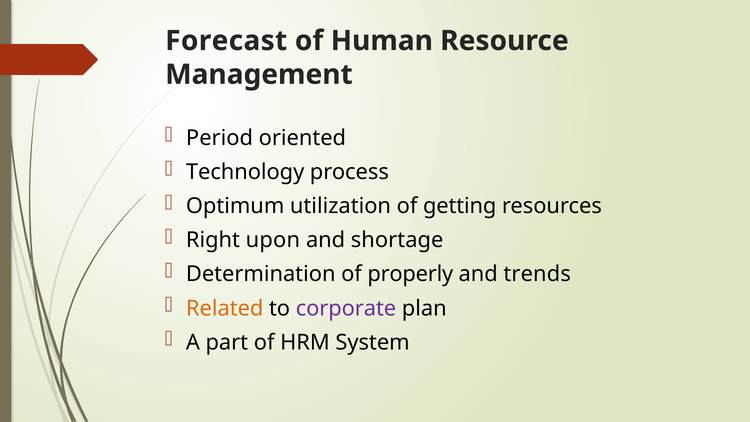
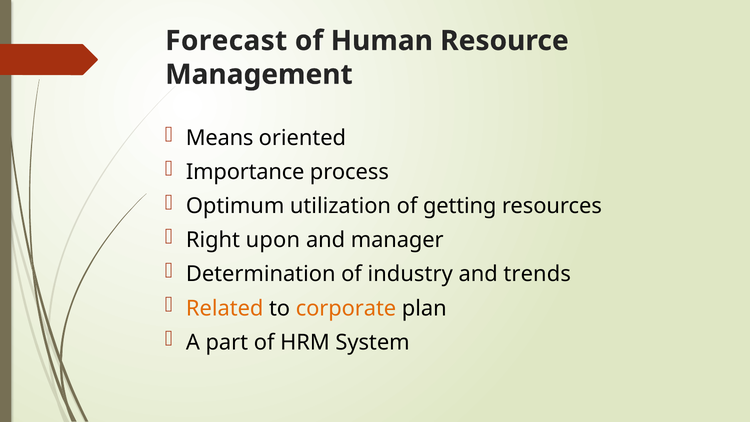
Period: Period -> Means
Technology: Technology -> Importance
shortage: shortage -> manager
properly: properly -> industry
corporate colour: purple -> orange
